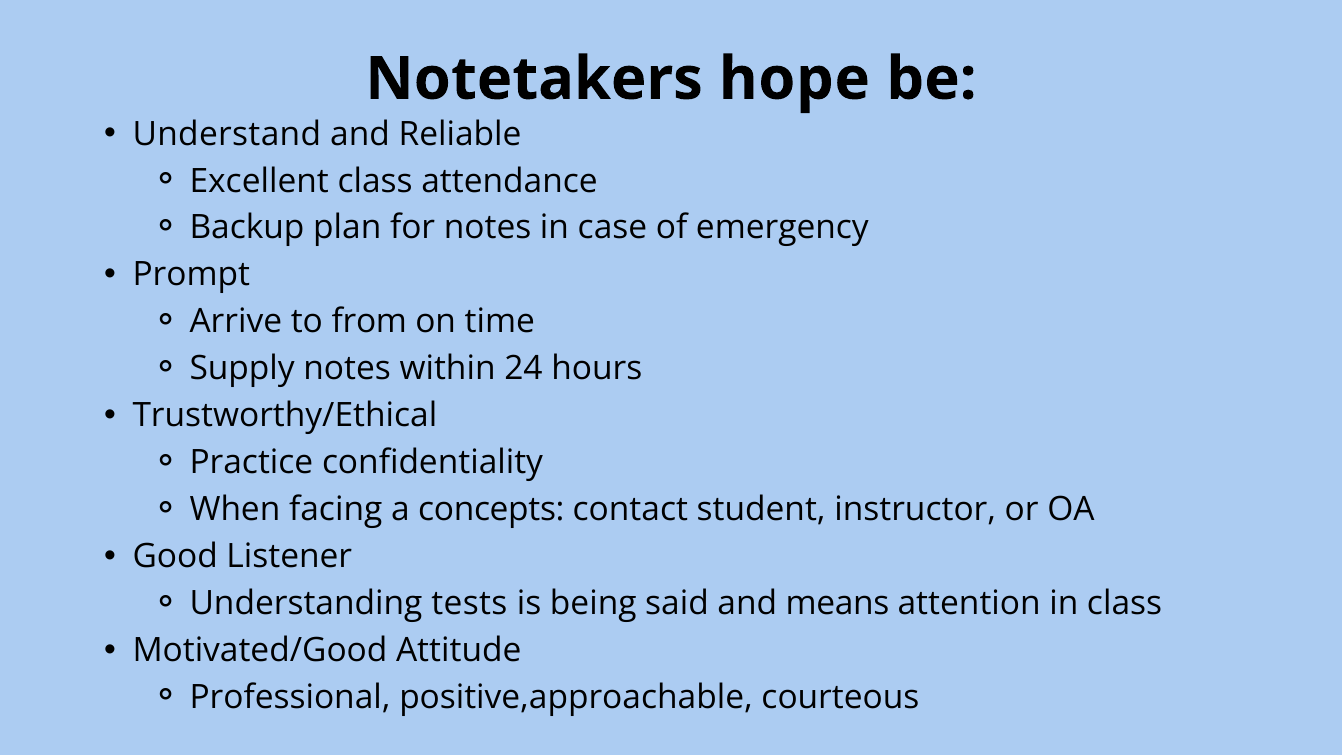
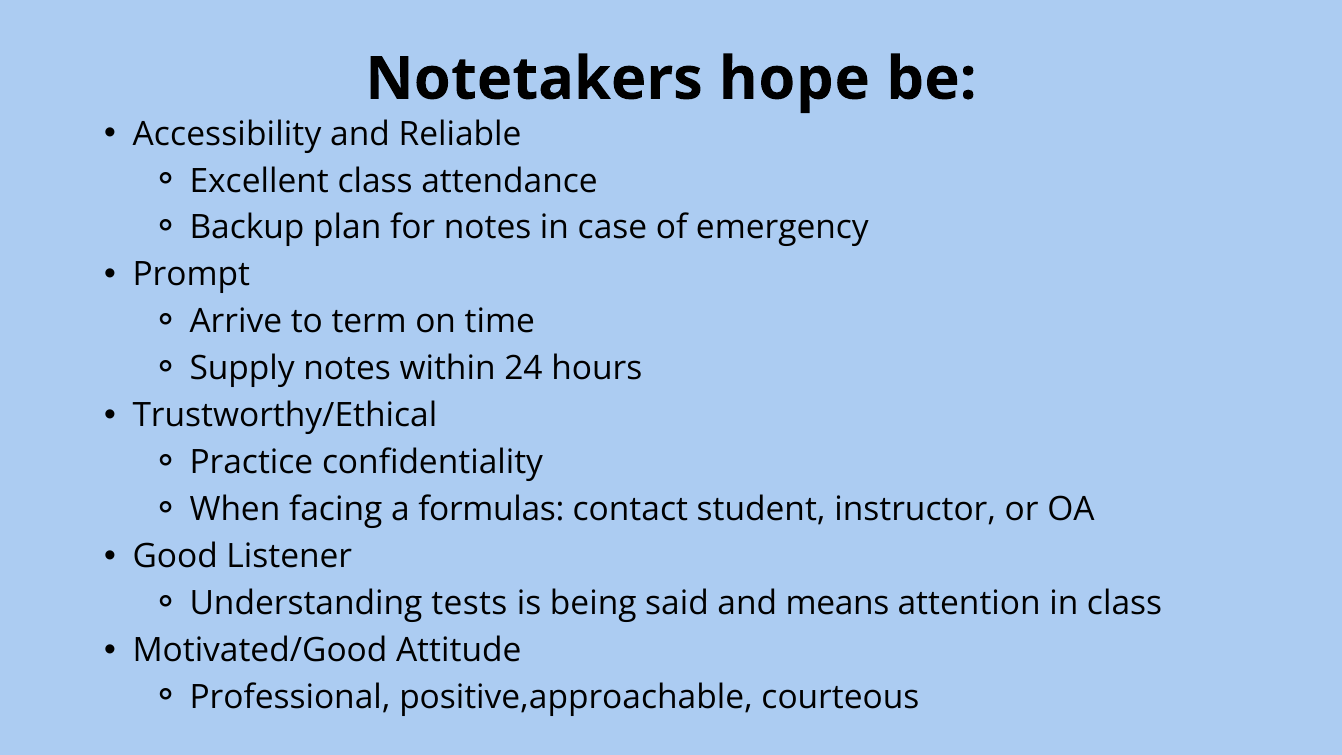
Understand: Understand -> Accessibility
from: from -> term
concepts: concepts -> formulas
